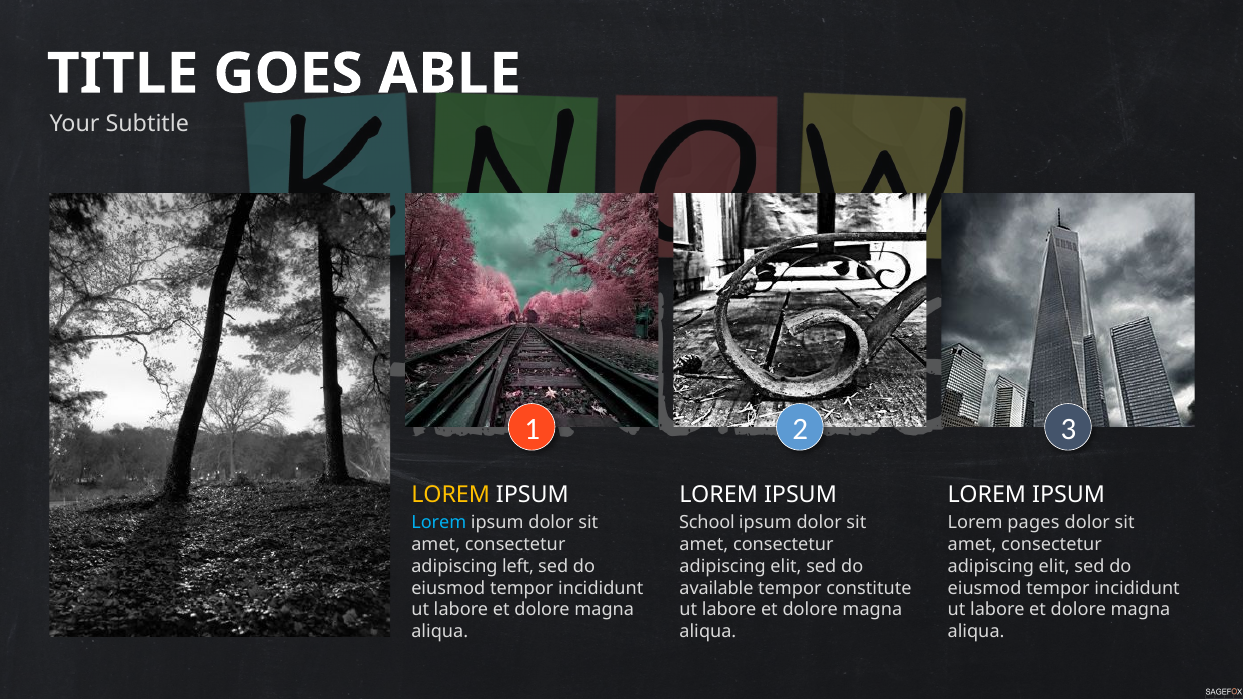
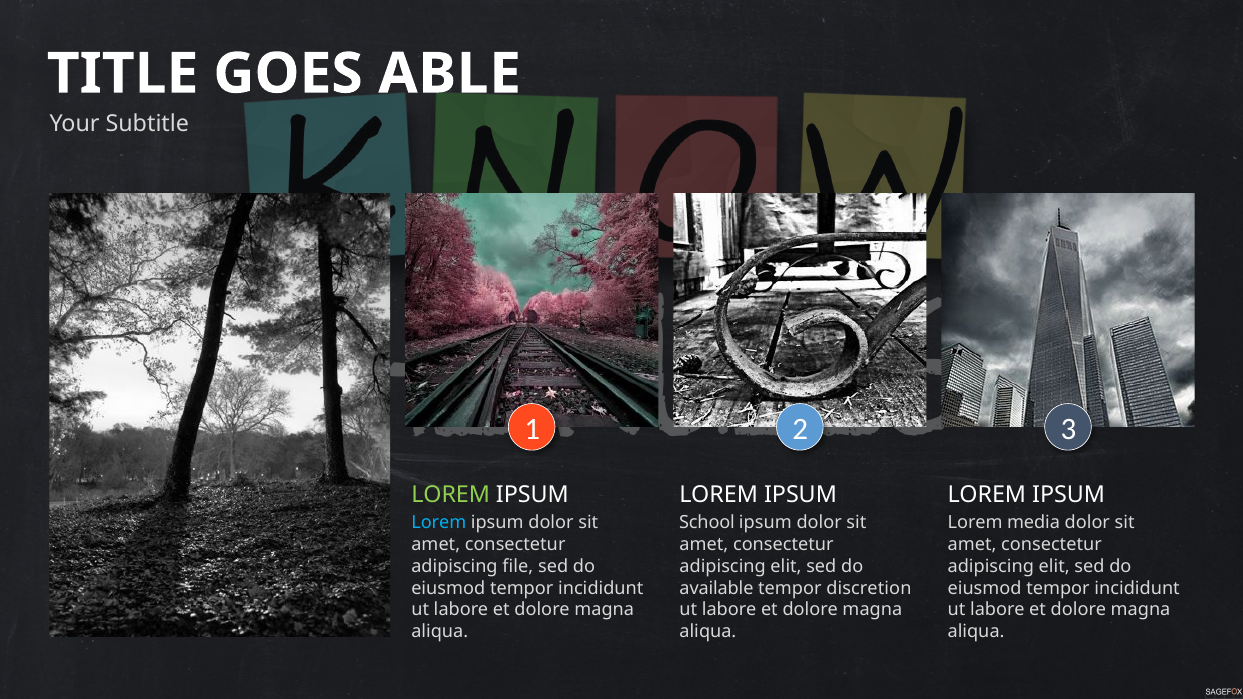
LOREM at (451, 495) colour: yellow -> light green
pages: pages -> media
left: left -> file
constitute: constitute -> discretion
